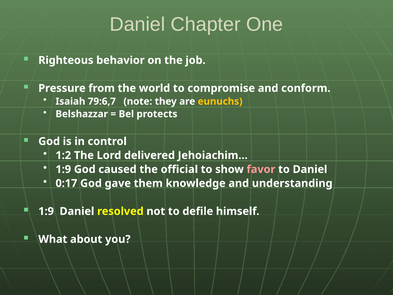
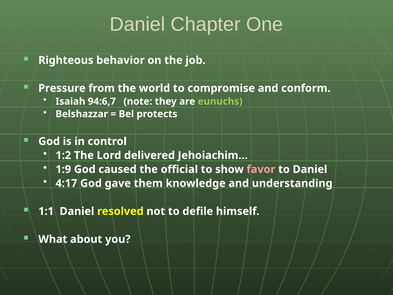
79:6,7: 79:6,7 -> 94:6,7
eunuchs colour: yellow -> light green
0:17: 0:17 -> 4:17
1:9 at (46, 211): 1:9 -> 1:1
